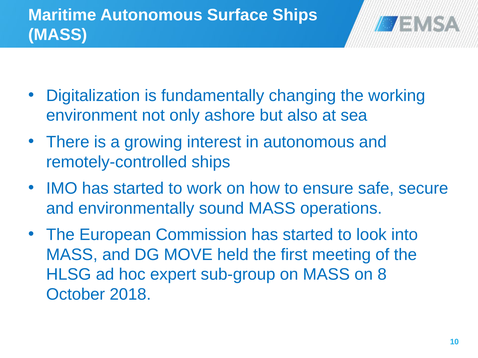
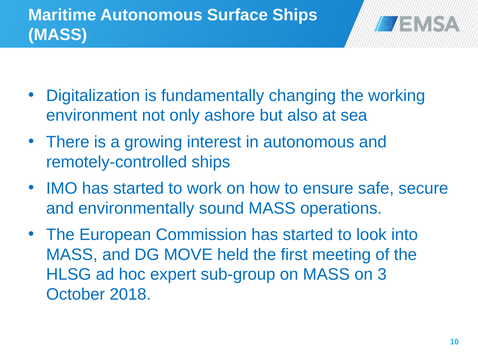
8: 8 -> 3
